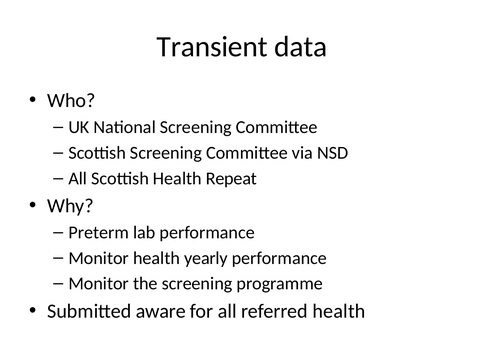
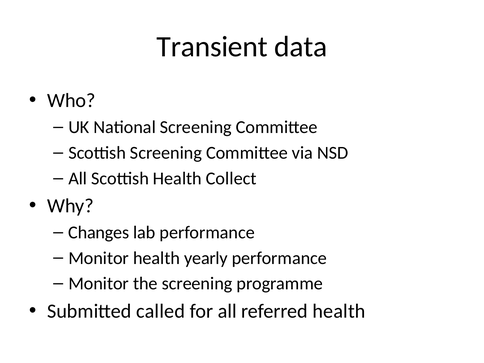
Repeat: Repeat -> Collect
Preterm: Preterm -> Changes
aware: aware -> called
